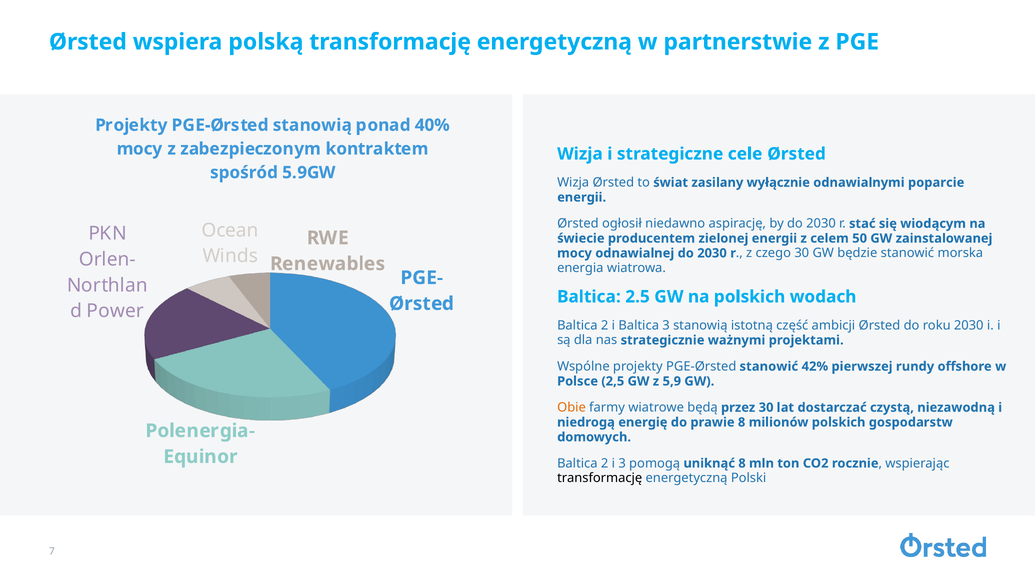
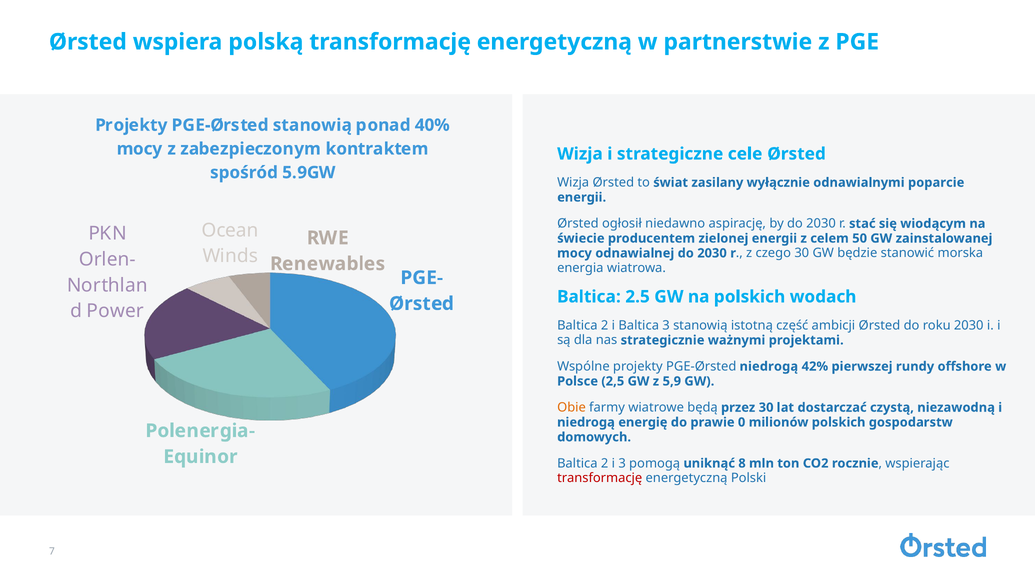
PGE-Ørsted stanowić: stanowić -> niedrogą
prawie 8: 8 -> 0
transformację at (600, 478) colour: black -> red
